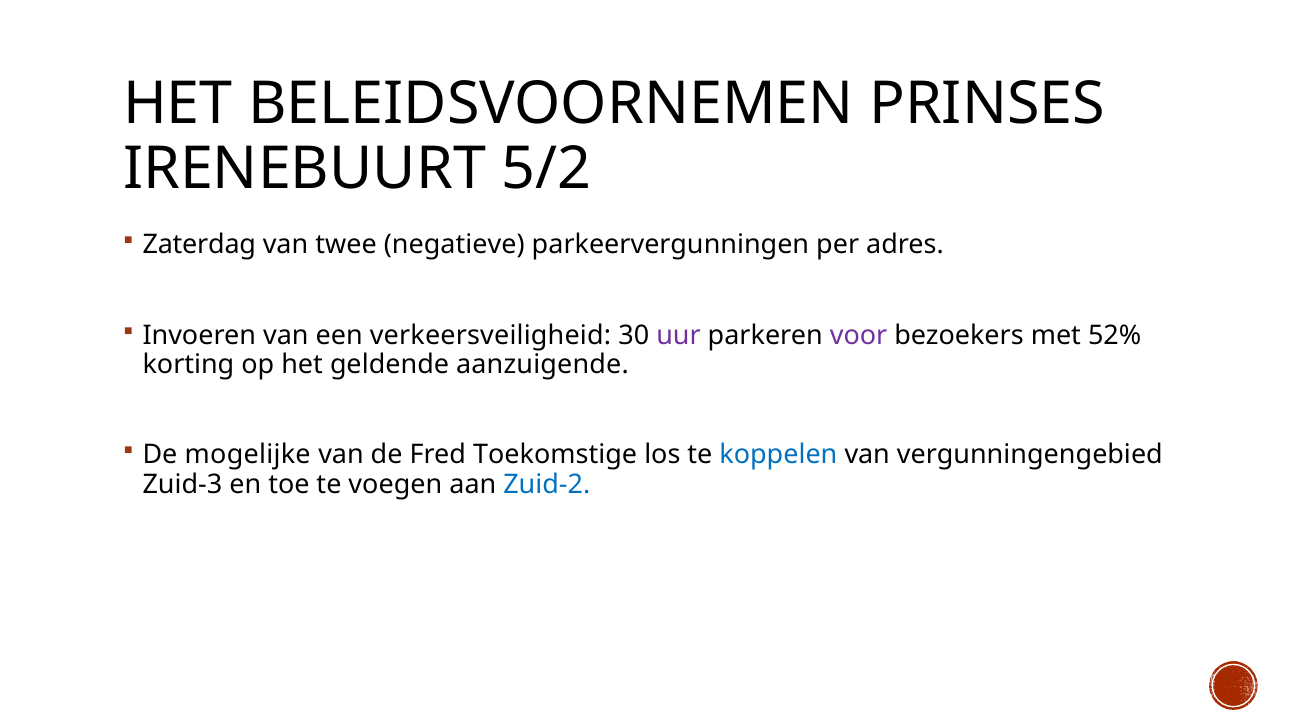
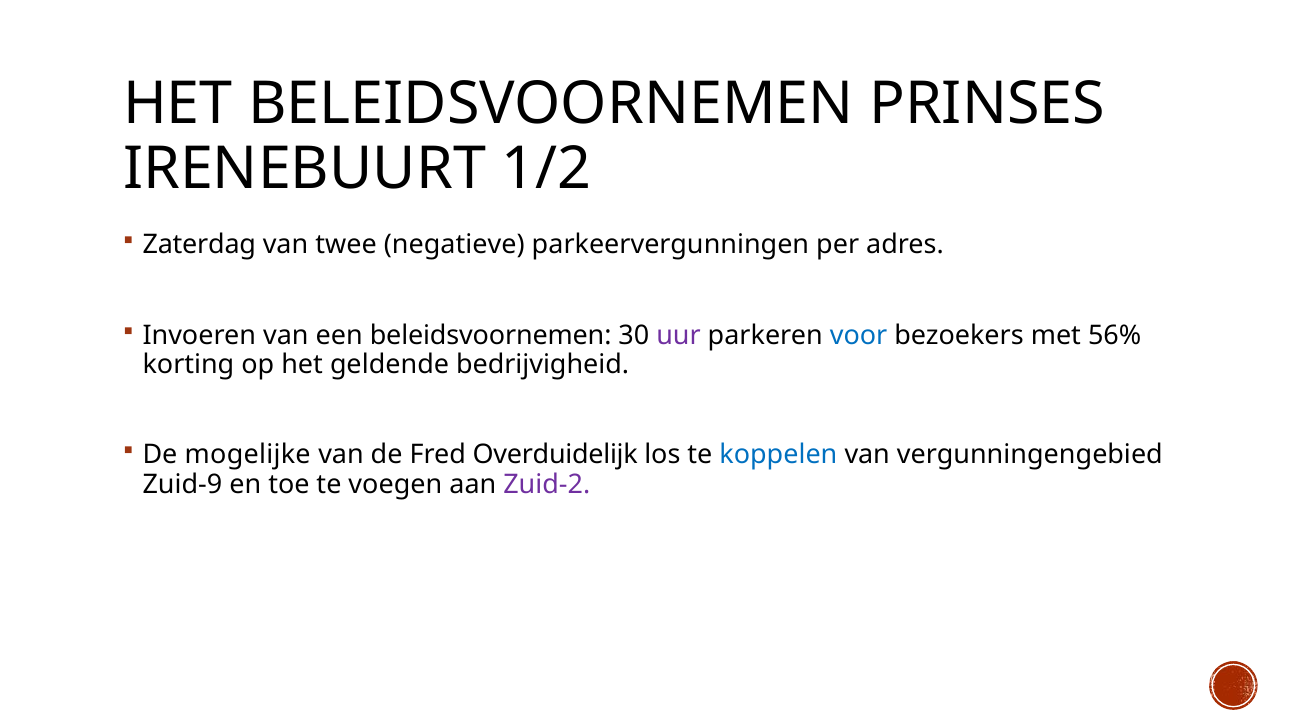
5/2: 5/2 -> 1/2
een verkeersveiligheid: verkeersveiligheid -> beleidsvoornemen
voor colour: purple -> blue
52%: 52% -> 56%
aanzuigende: aanzuigende -> bedrijvigheid
Toekomstige: Toekomstige -> Overduidelijk
Zuid-3: Zuid-3 -> Zuid-9
Zuid-2 colour: blue -> purple
